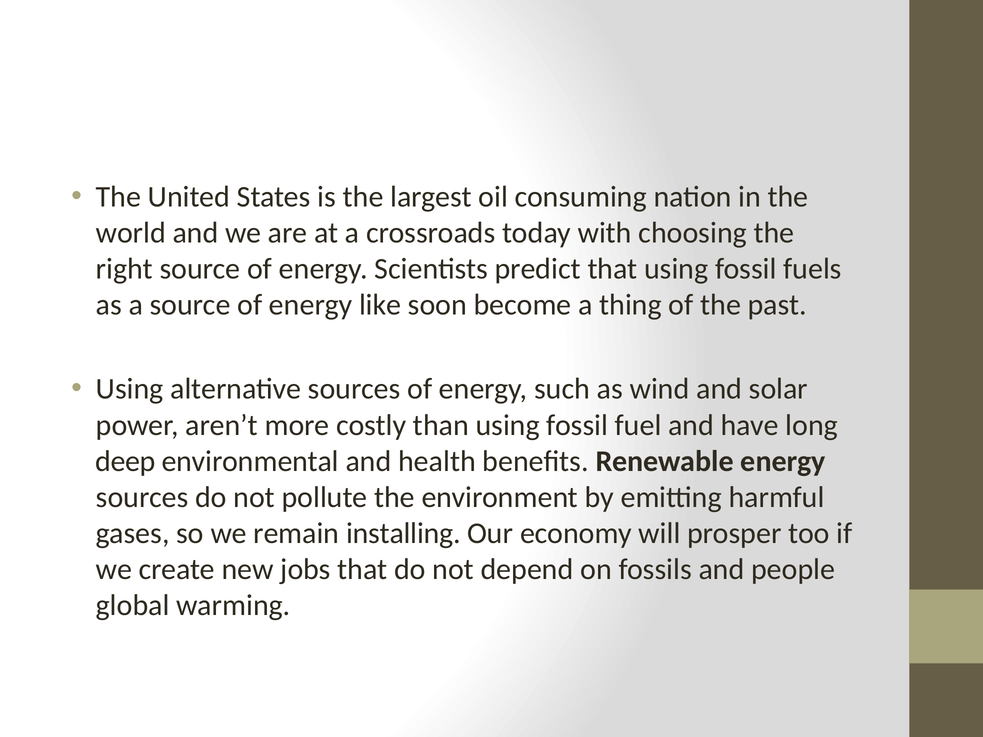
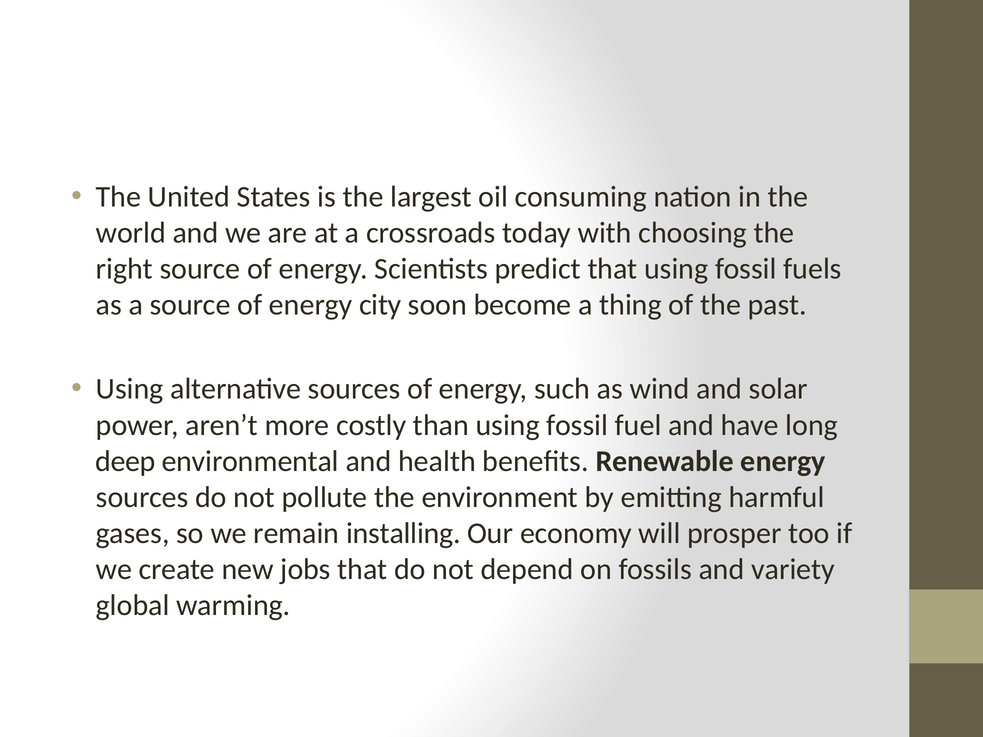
like: like -> city
people: people -> variety
